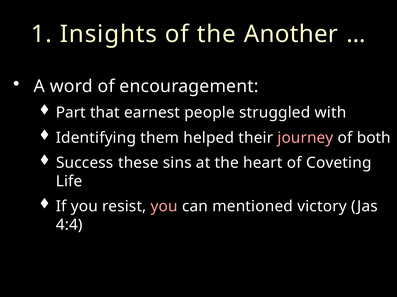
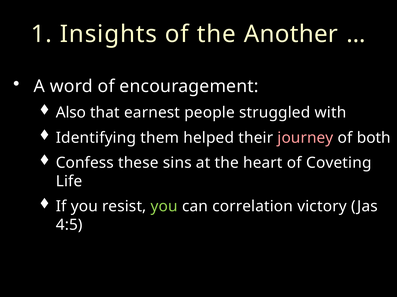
Part: Part -> Also
Success: Success -> Confess
you at (164, 207) colour: pink -> light green
mentioned: mentioned -> correlation
4:4: 4:4 -> 4:5
